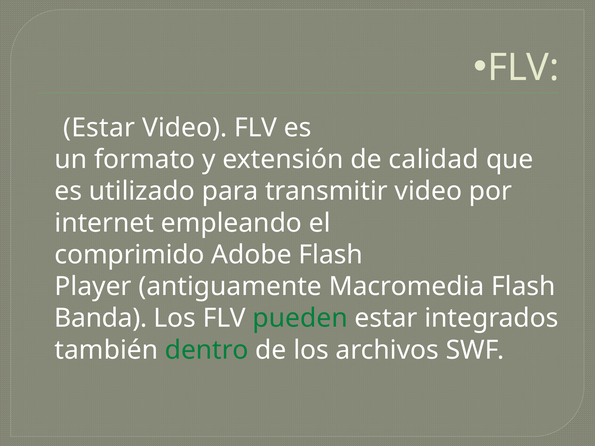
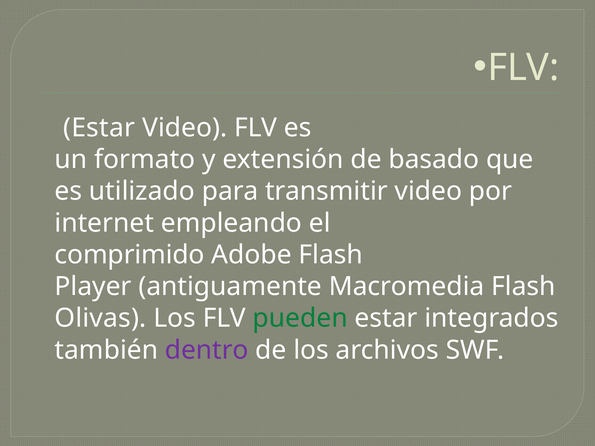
calidad: calidad -> basado
Banda: Banda -> Olivas
dentro colour: green -> purple
